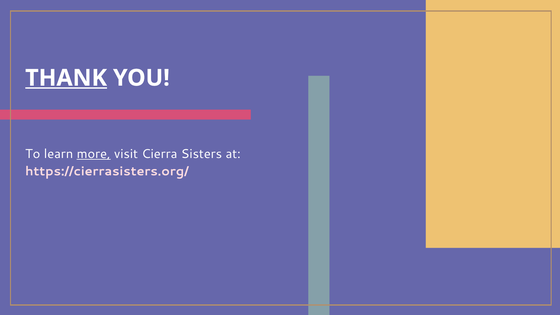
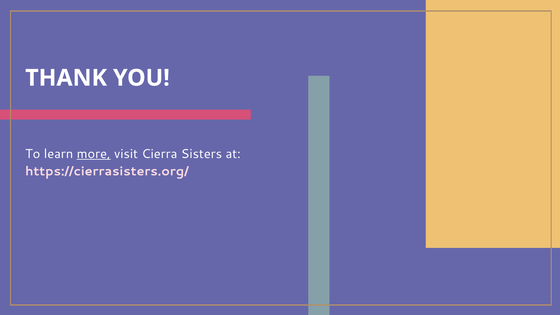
THANK underline: present -> none
